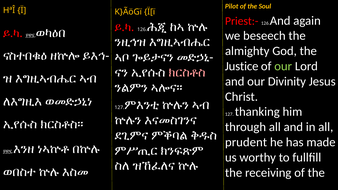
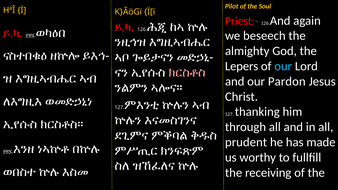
Justice: Justice -> Lepers
our at (283, 66) colour: light green -> light blue
Divinity: Divinity -> Pardon
